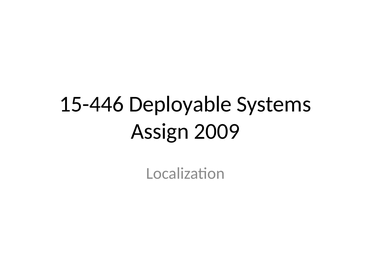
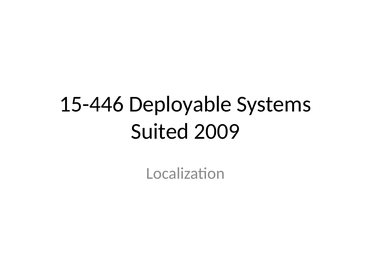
Assign: Assign -> Suited
